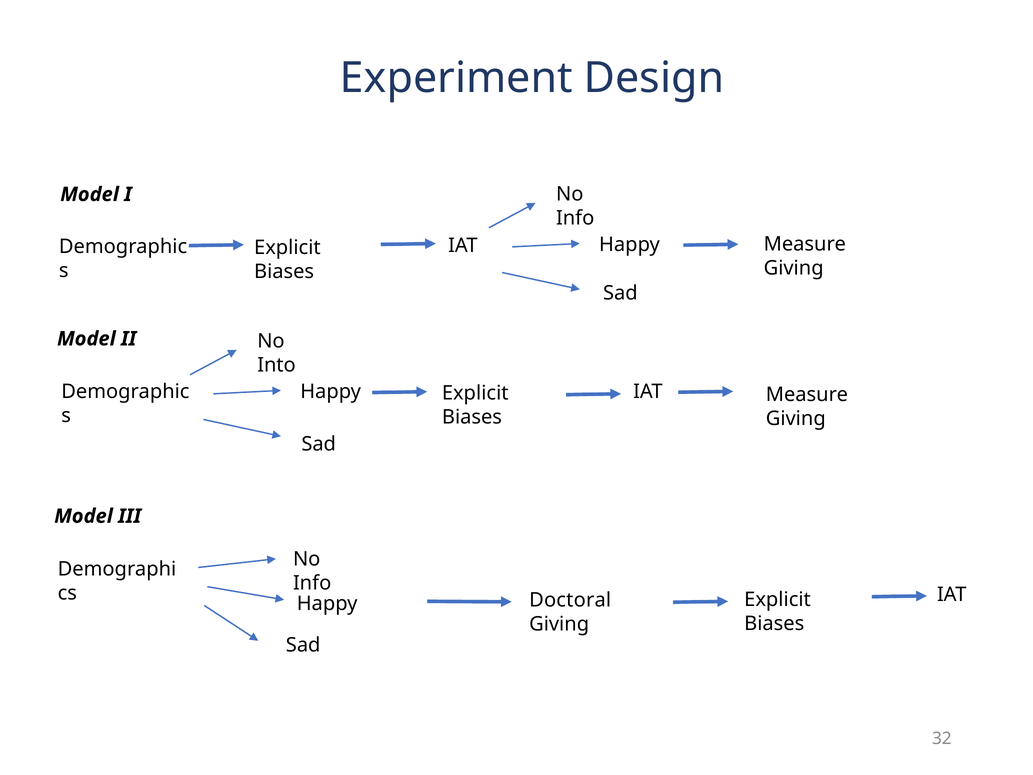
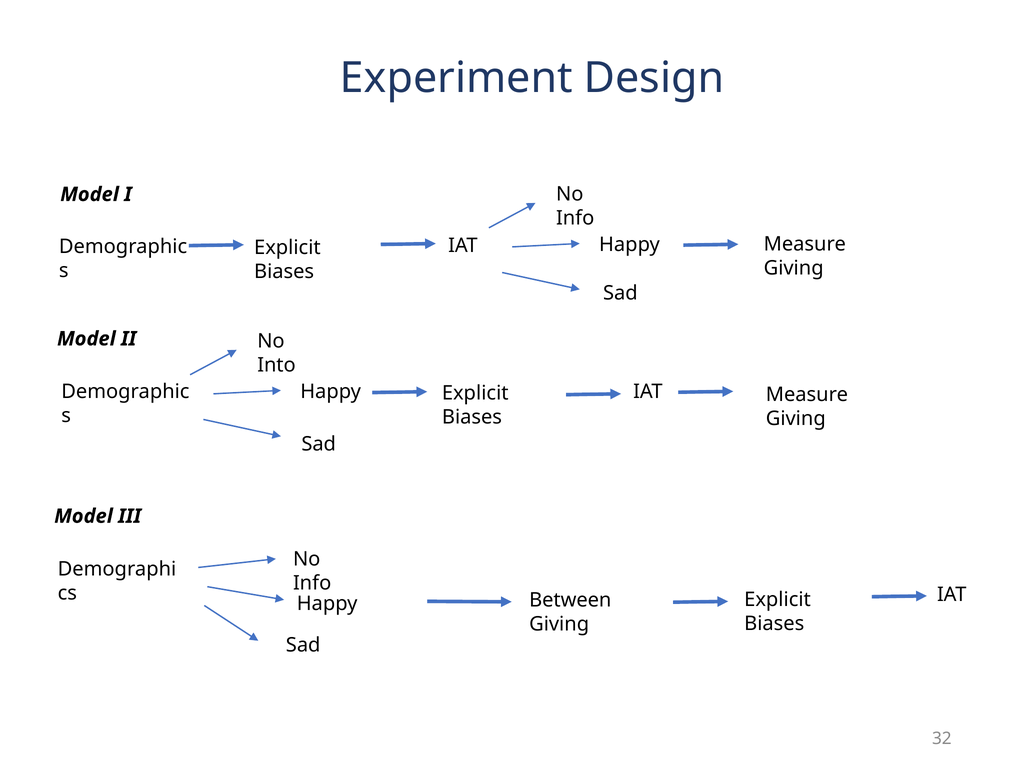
Doctoral: Doctoral -> Between
